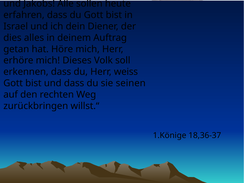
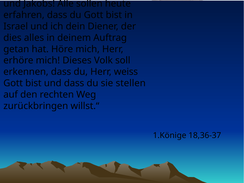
seinen: seinen -> stellen
